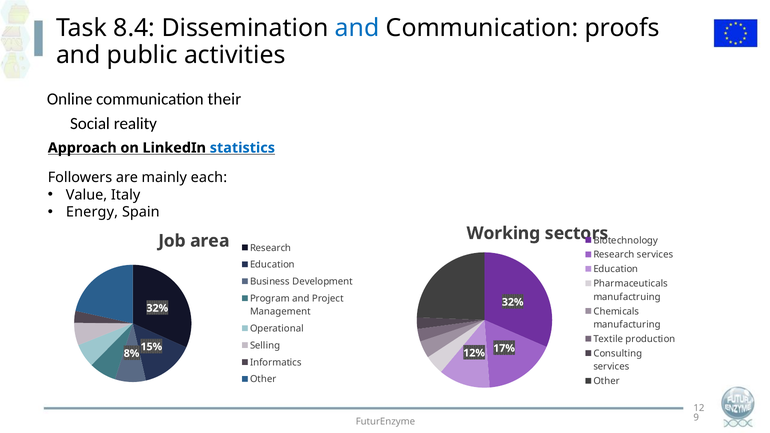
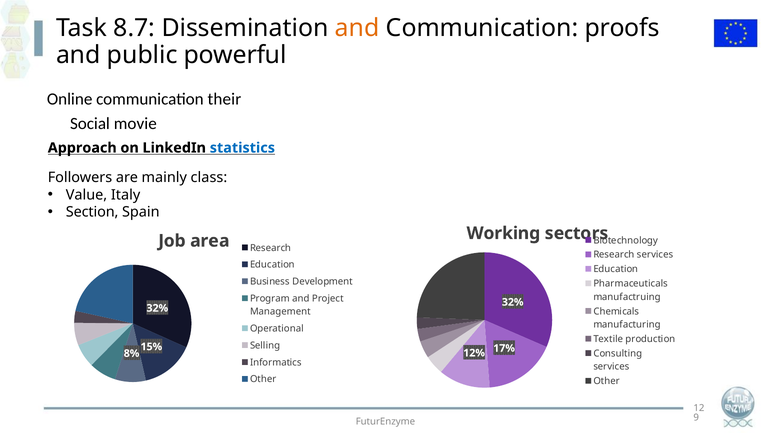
8.4: 8.4 -> 8.7
and at (357, 28) colour: blue -> orange
activities: activities -> powerful
reality: reality -> movie
each: each -> class
Energy: Energy -> Section
